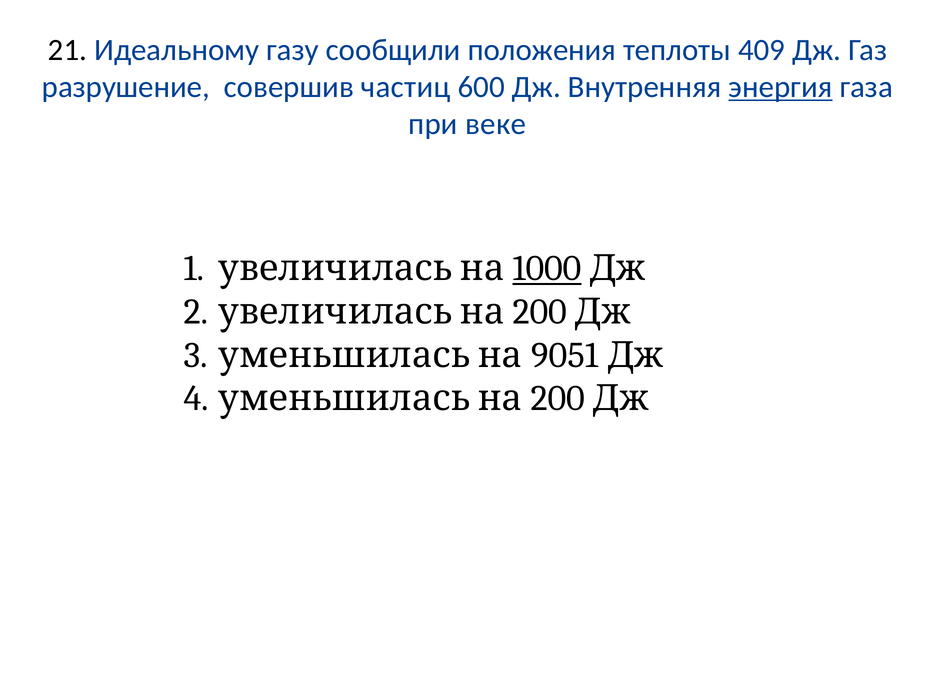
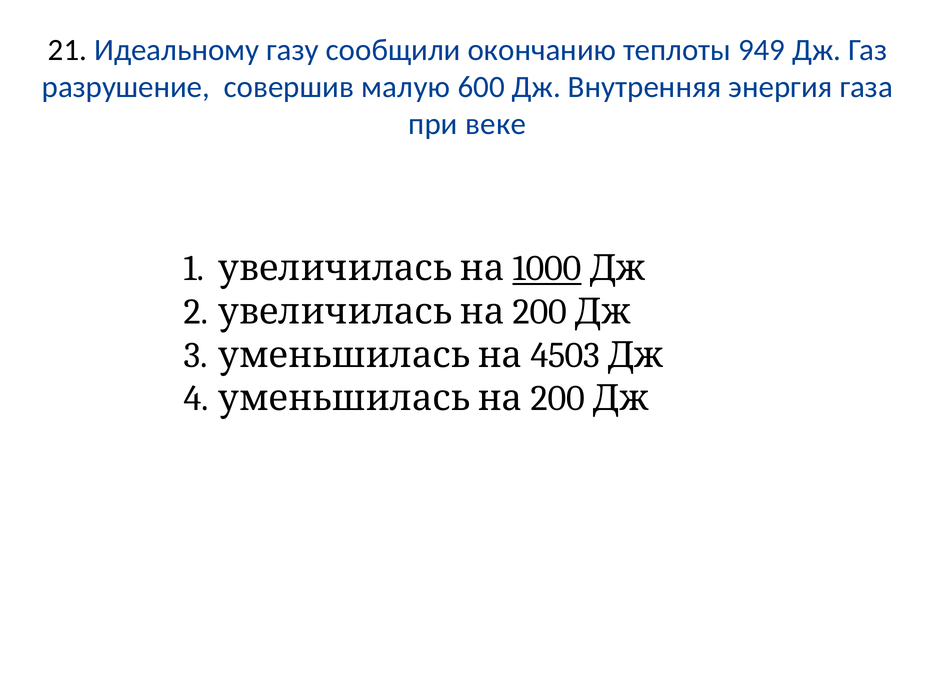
положения: положения -> окончанию
409: 409 -> 949
частиц: частиц -> малую
энергия underline: present -> none
9051: 9051 -> 4503
